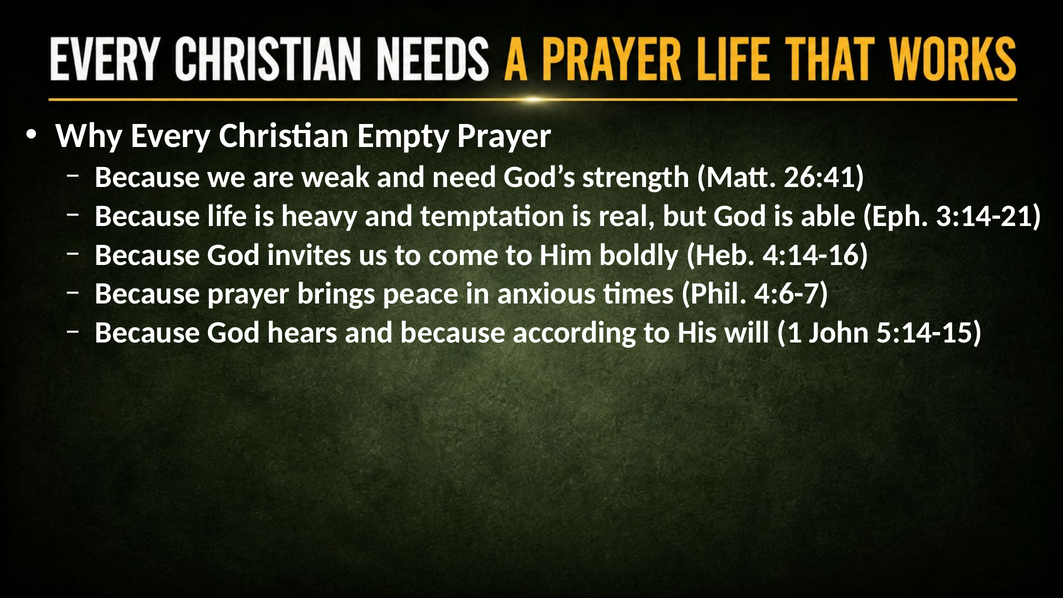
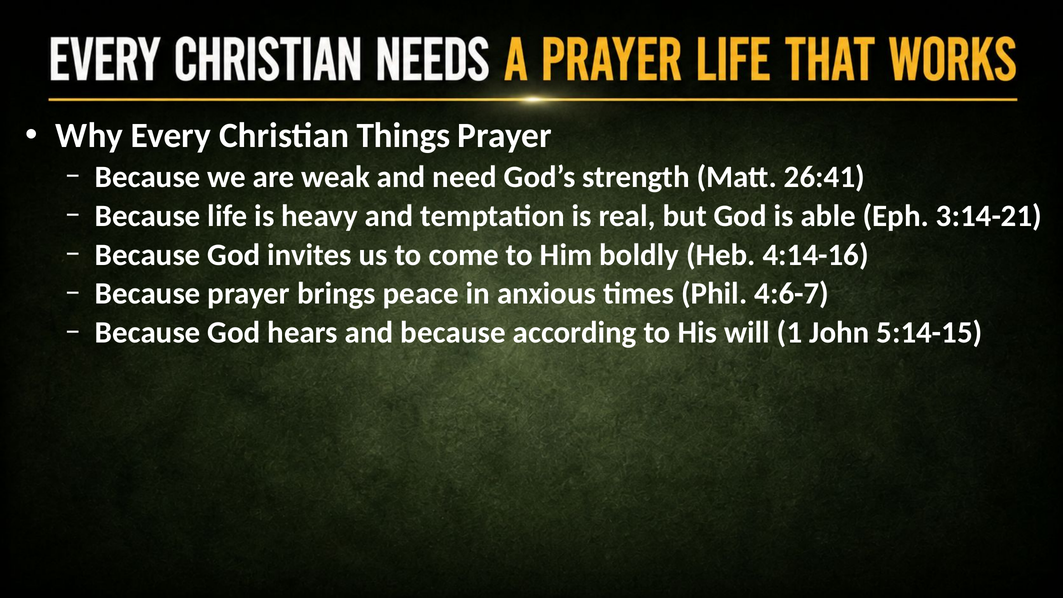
Empty: Empty -> Things
